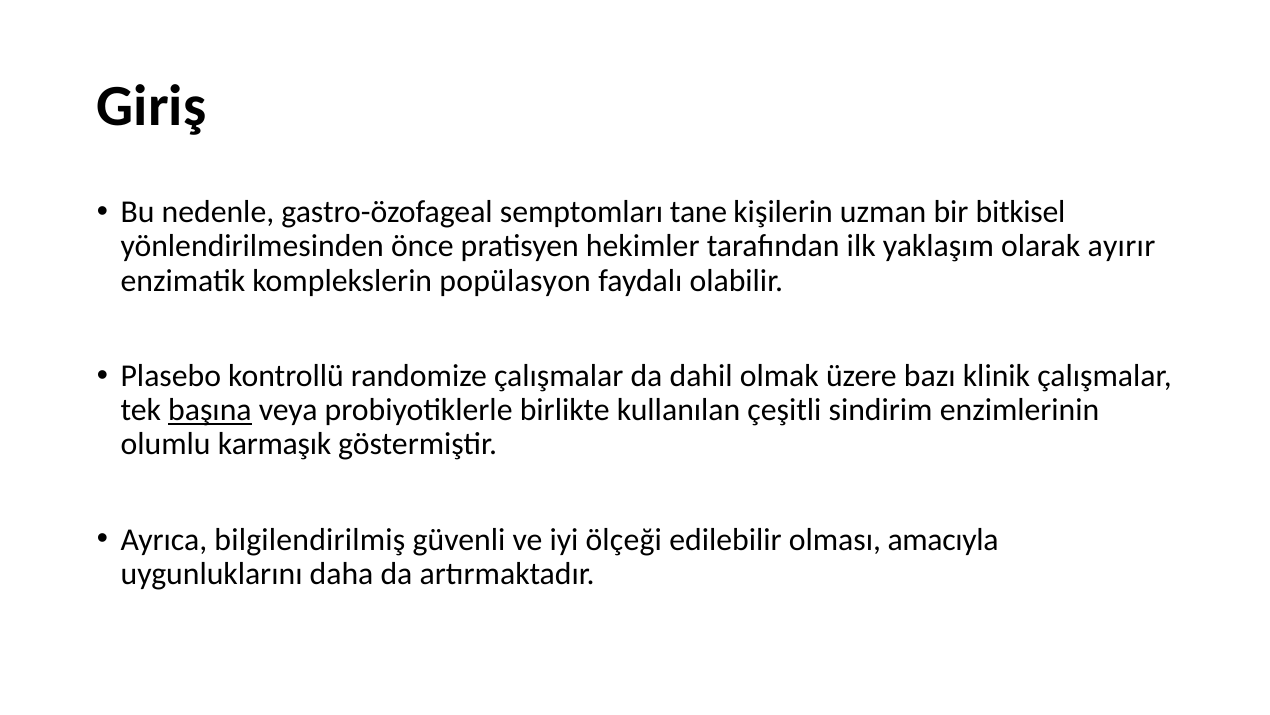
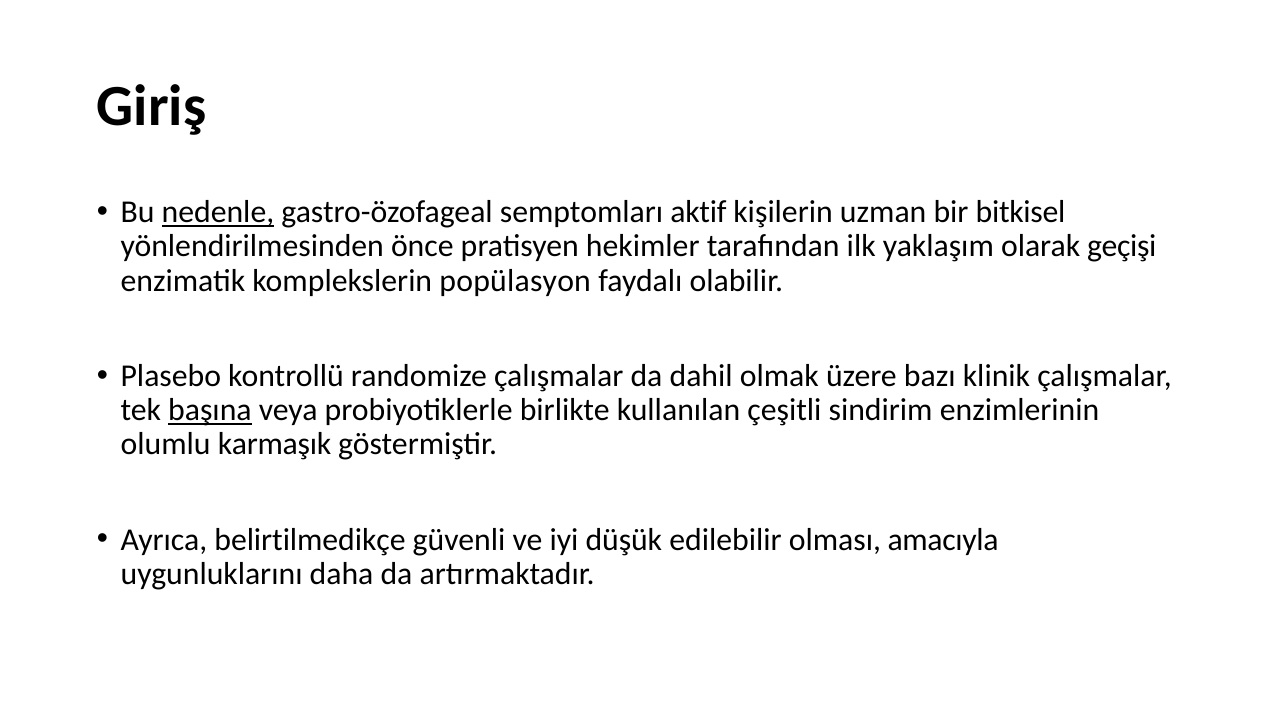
nedenle underline: none -> present
tane: tane -> aktif
ayırır: ayırır -> geçişi
bilgilendirilmiş: bilgilendirilmiş -> belirtilmedikçe
ölçeği: ölçeği -> düşük
